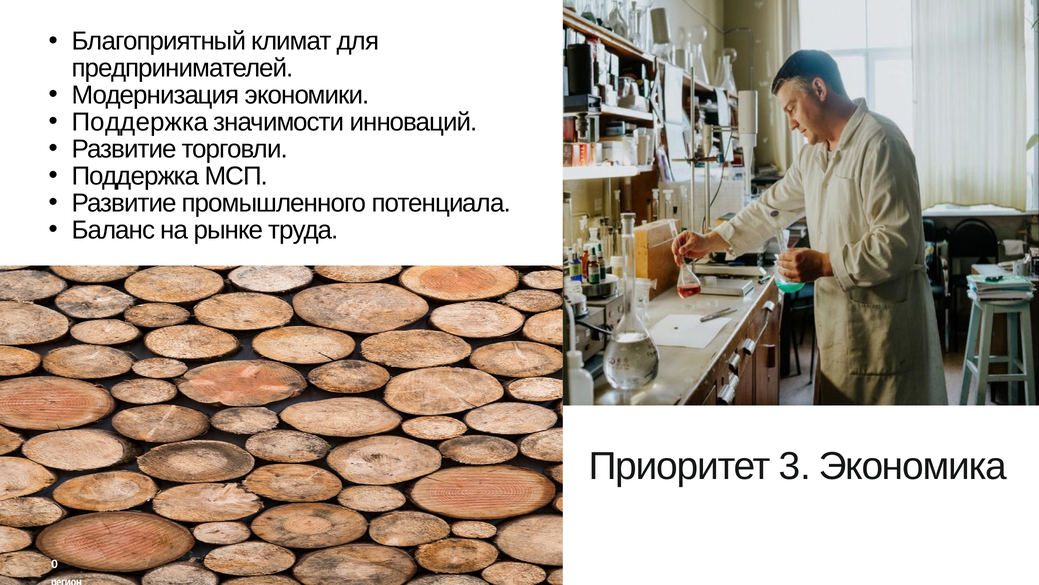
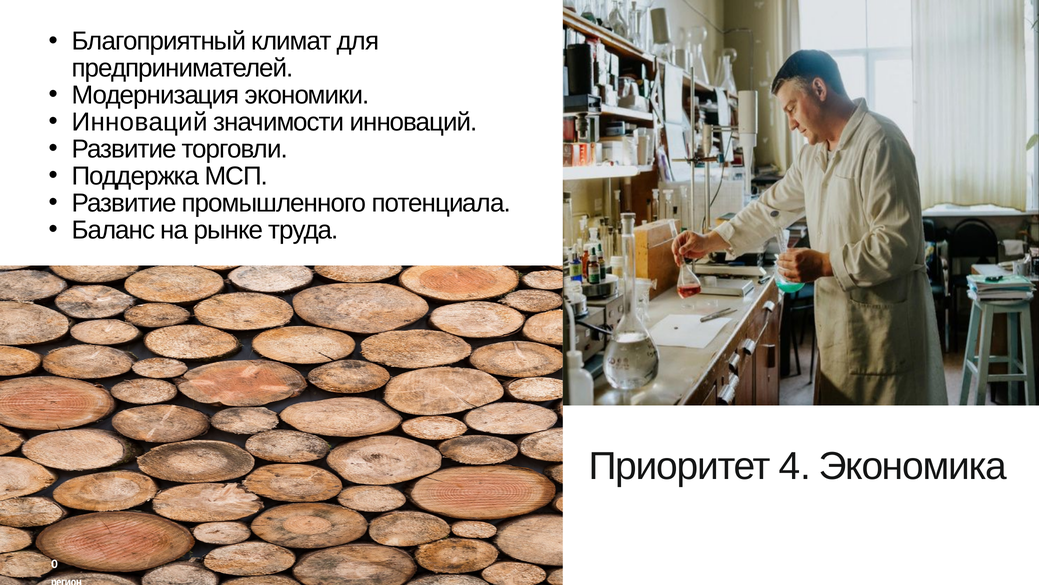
Поддержка at (140, 122): Поддержка -> Инноваций
3: 3 -> 4
